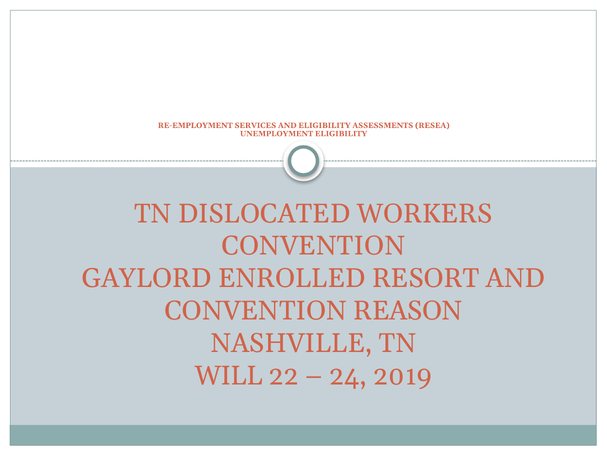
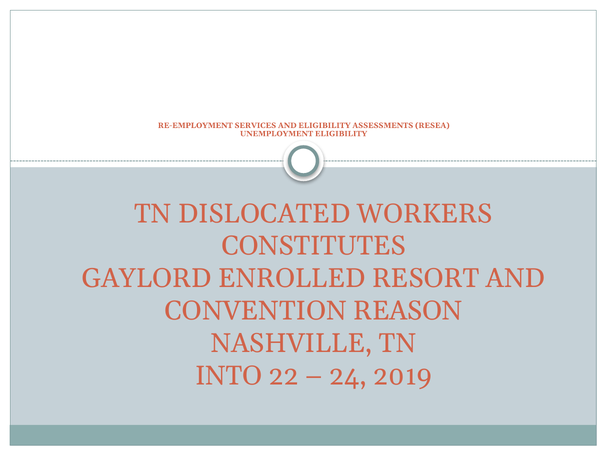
CONVENTION at (313, 246): CONVENTION -> CONSTITUTES
WILL: WILL -> INTO
